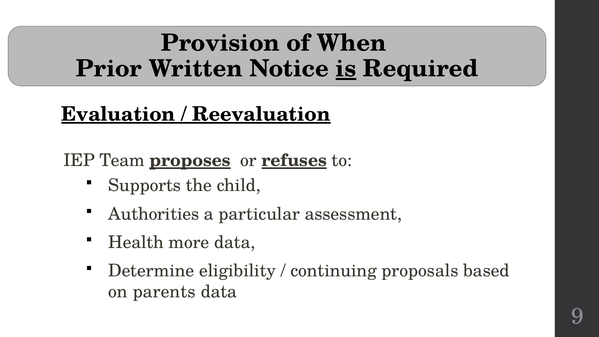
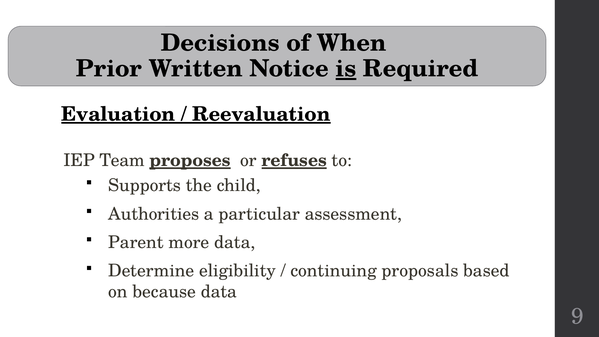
Provision: Provision -> Decisions
Health: Health -> Parent
parents: parents -> because
